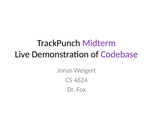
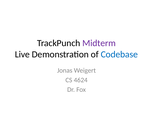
Codebase colour: purple -> blue
